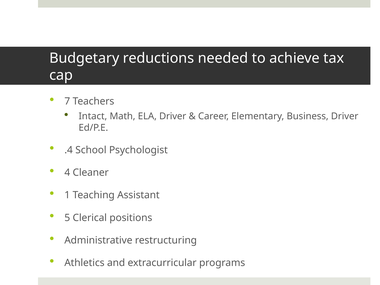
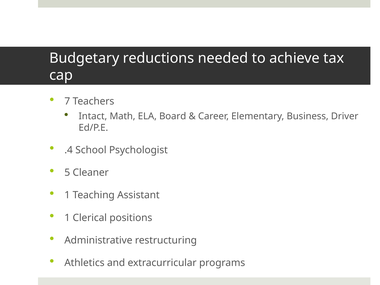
ELA Driver: Driver -> Board
4: 4 -> 5
5 at (67, 218): 5 -> 1
